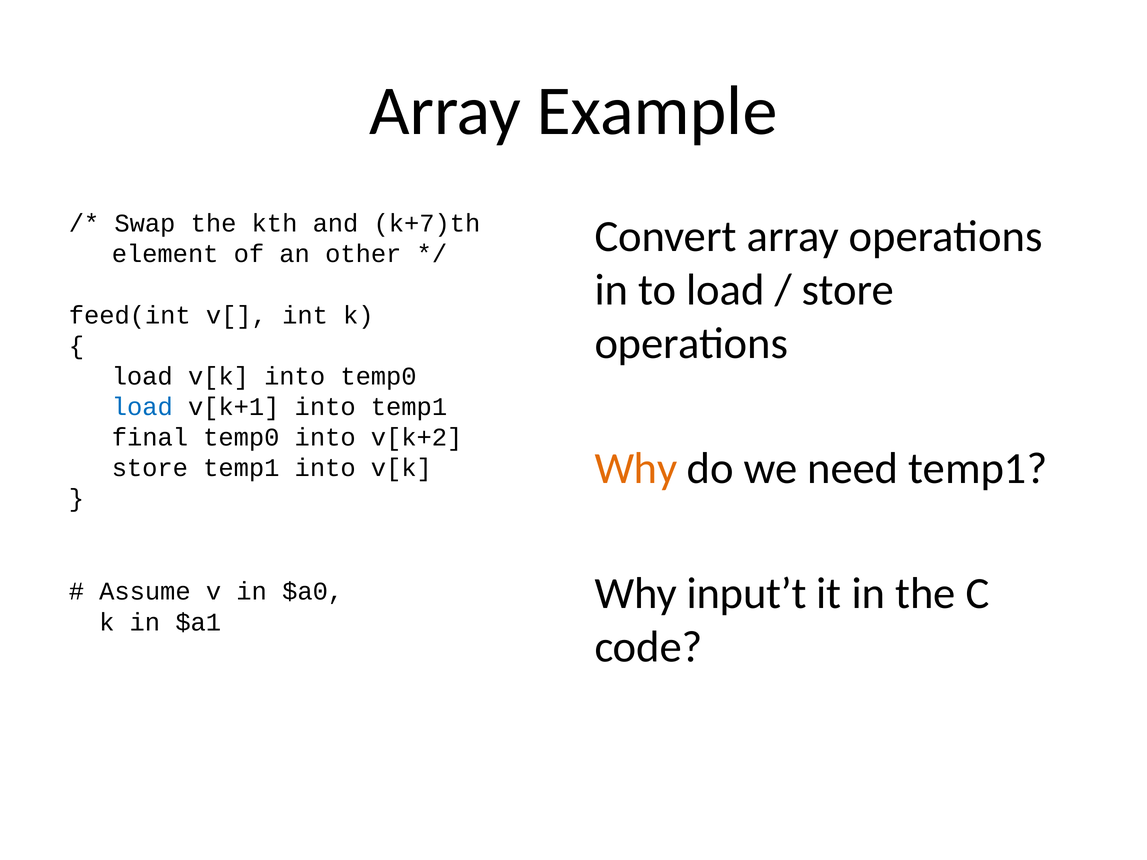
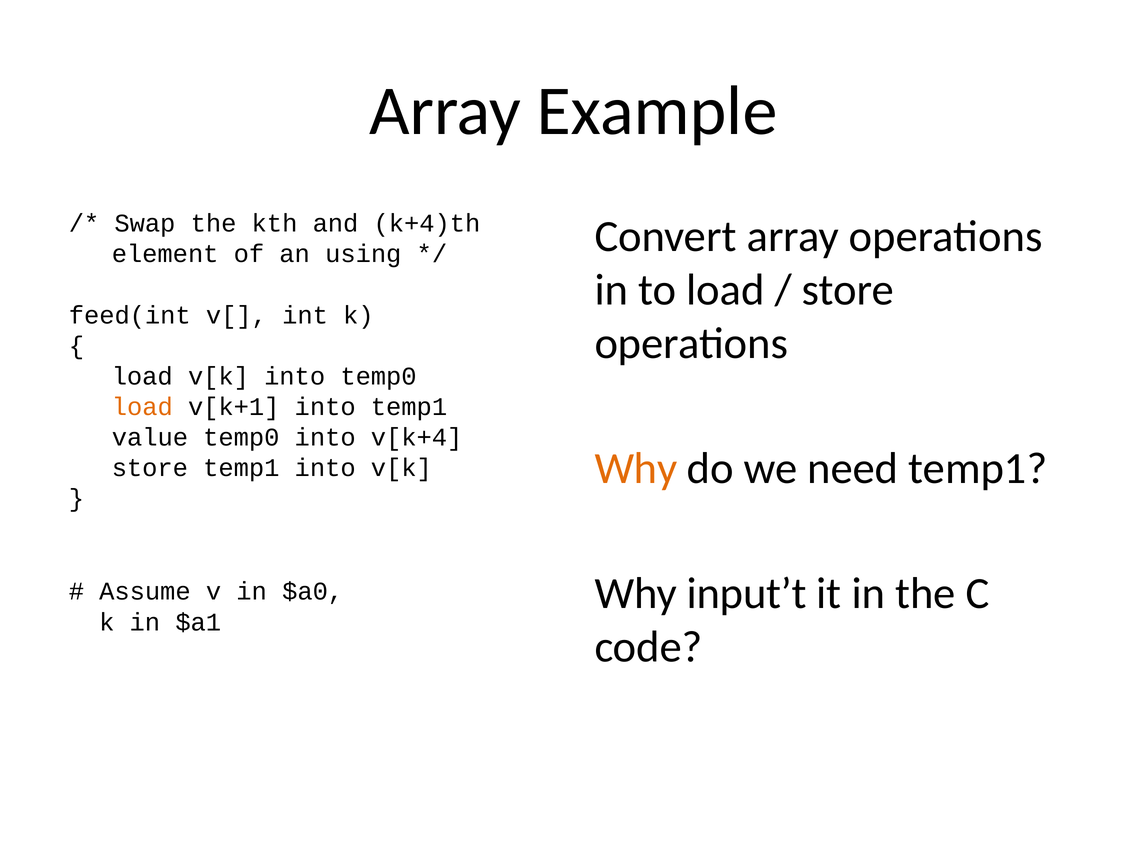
k+7)th: k+7)th -> k+4)th
other: other -> using
load at (142, 407) colour: blue -> orange
final: final -> value
v[k+2: v[k+2 -> v[k+4
